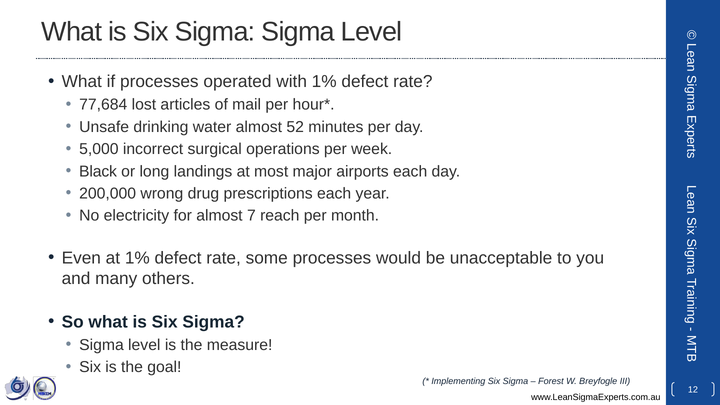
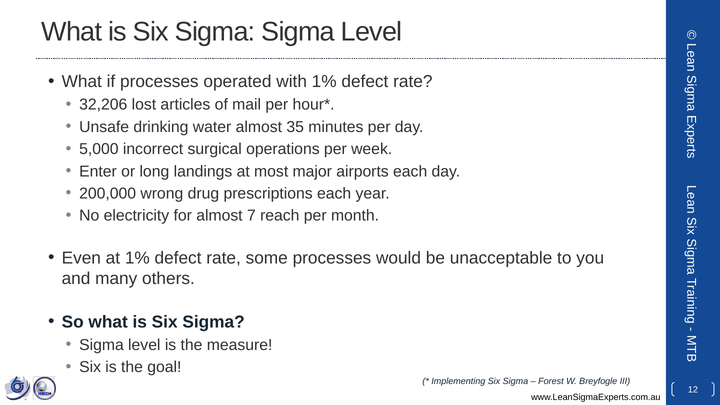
77,684: 77,684 -> 32,206
52: 52 -> 35
Black: Black -> Enter
